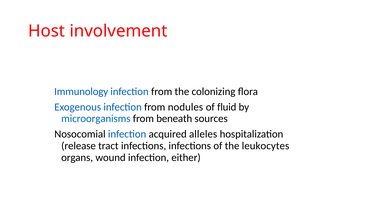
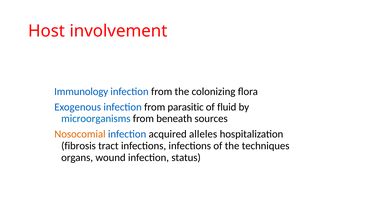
nodules: nodules -> parasitic
Nosocomial colour: black -> orange
release: release -> fibrosis
leukocytes: leukocytes -> techniques
either: either -> status
